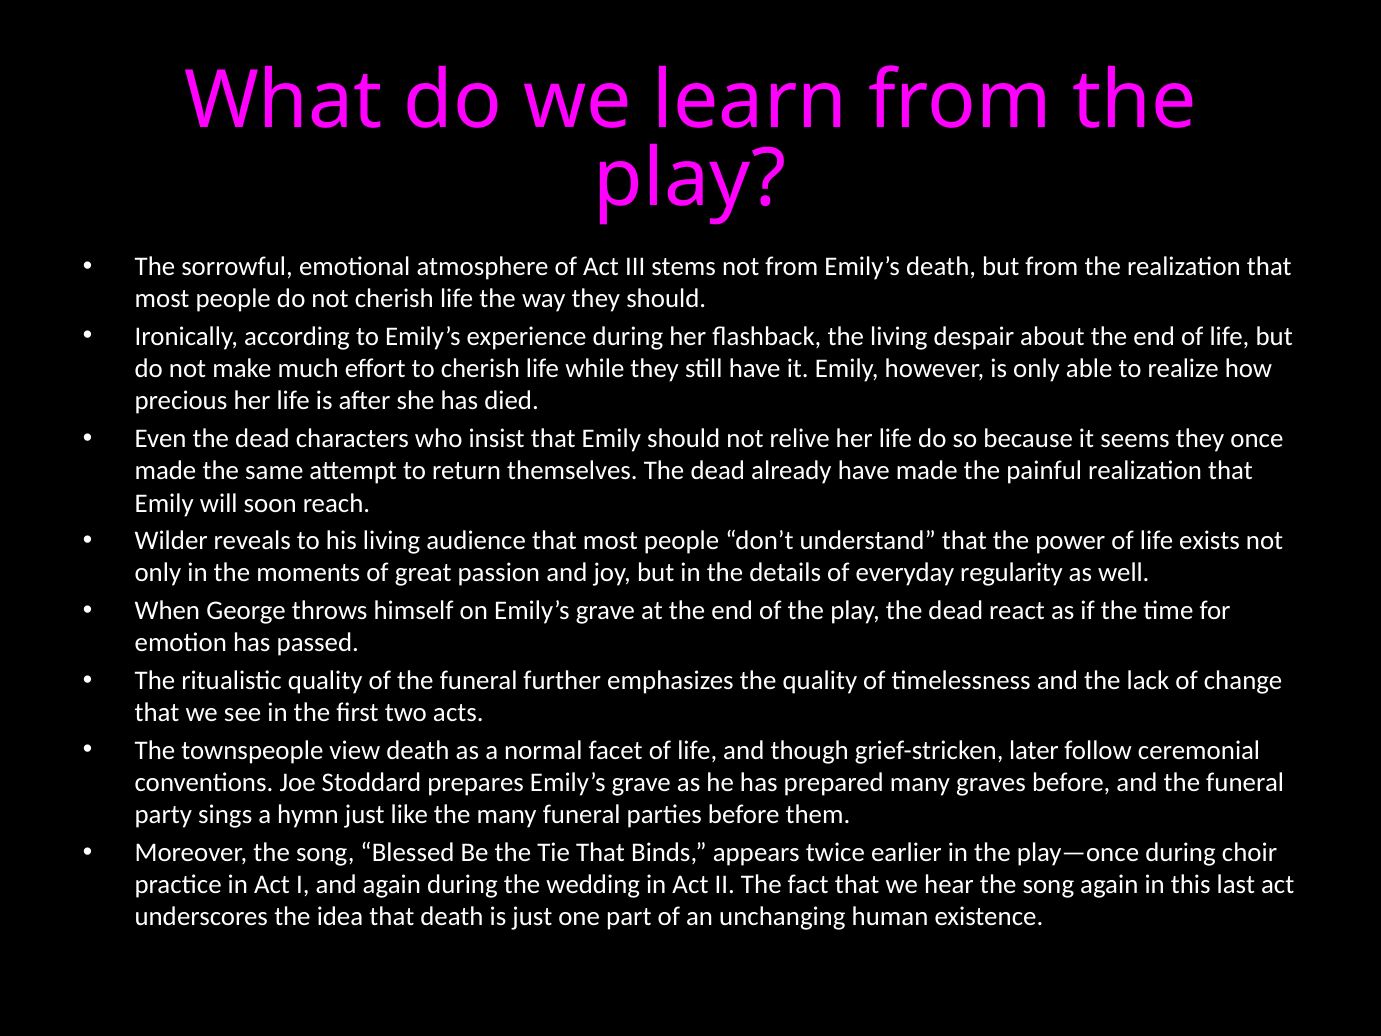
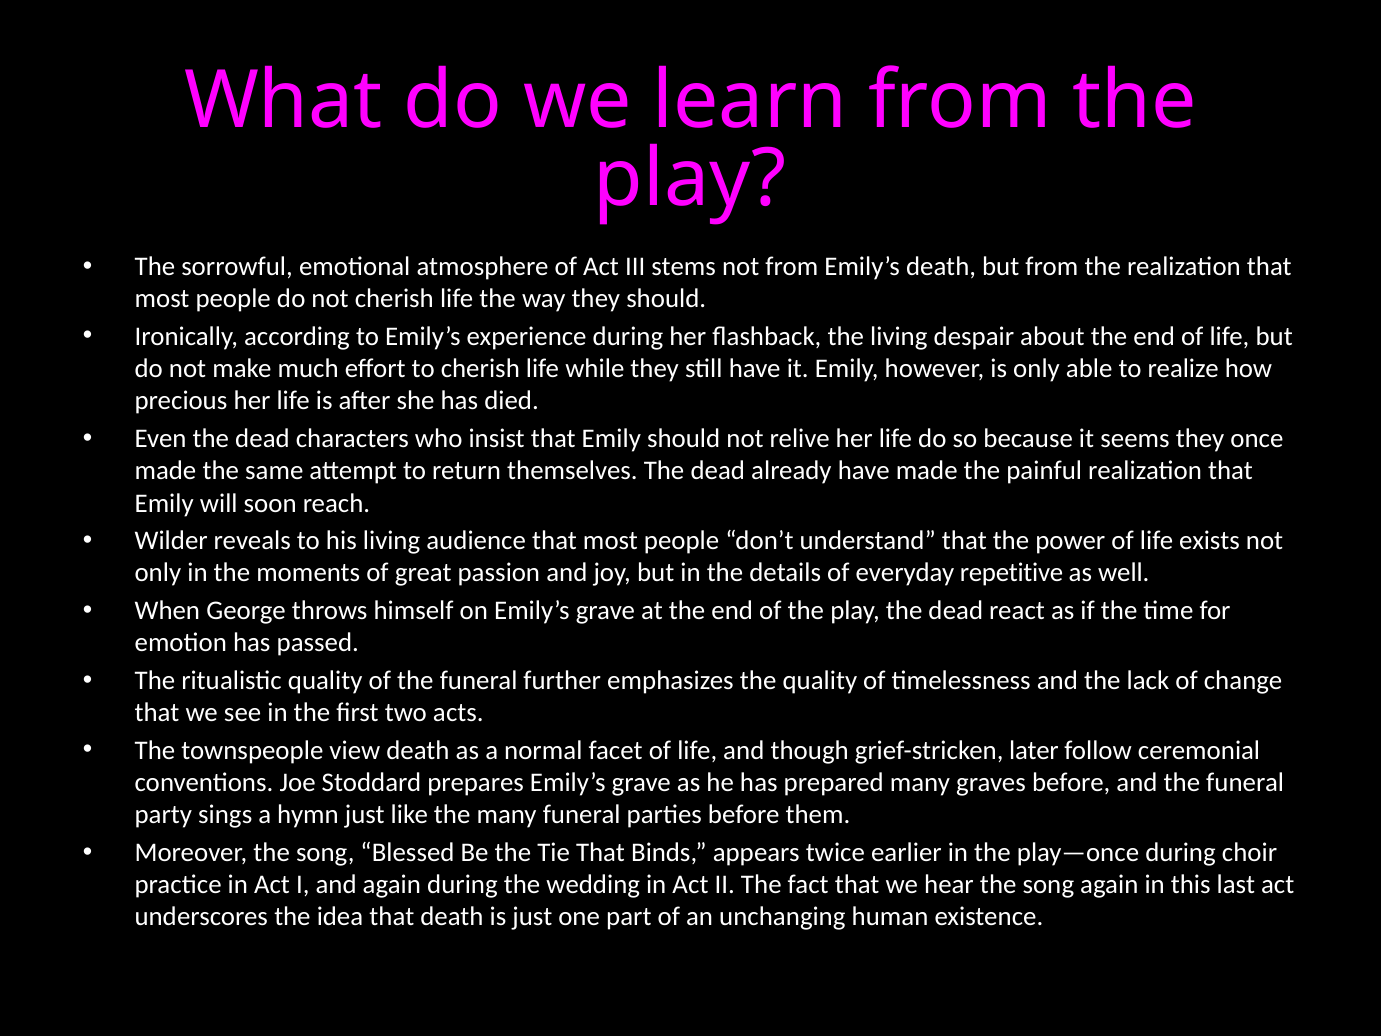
regularity: regularity -> repetitive
